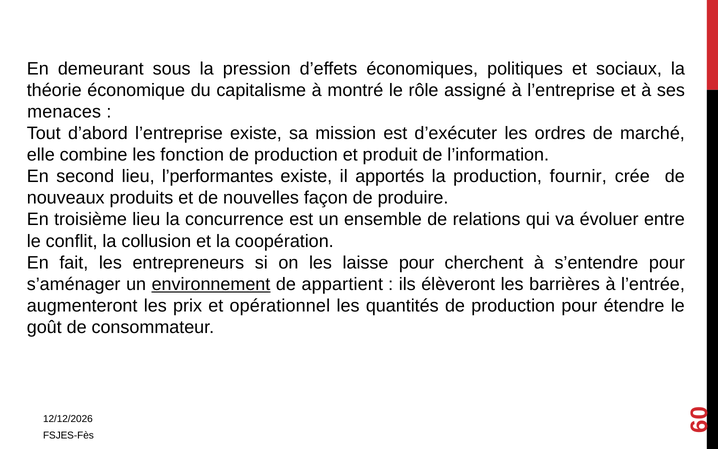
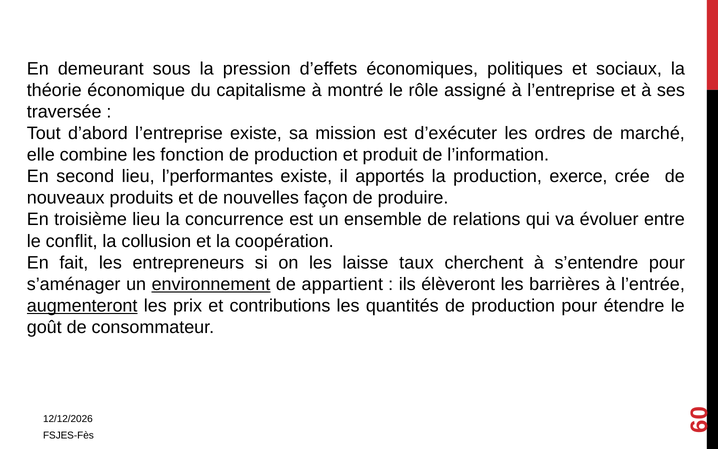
menaces: menaces -> traversée
fournir: fournir -> exerce
laisse pour: pour -> taux
augmenteront underline: none -> present
opérationnel: opérationnel -> contributions
